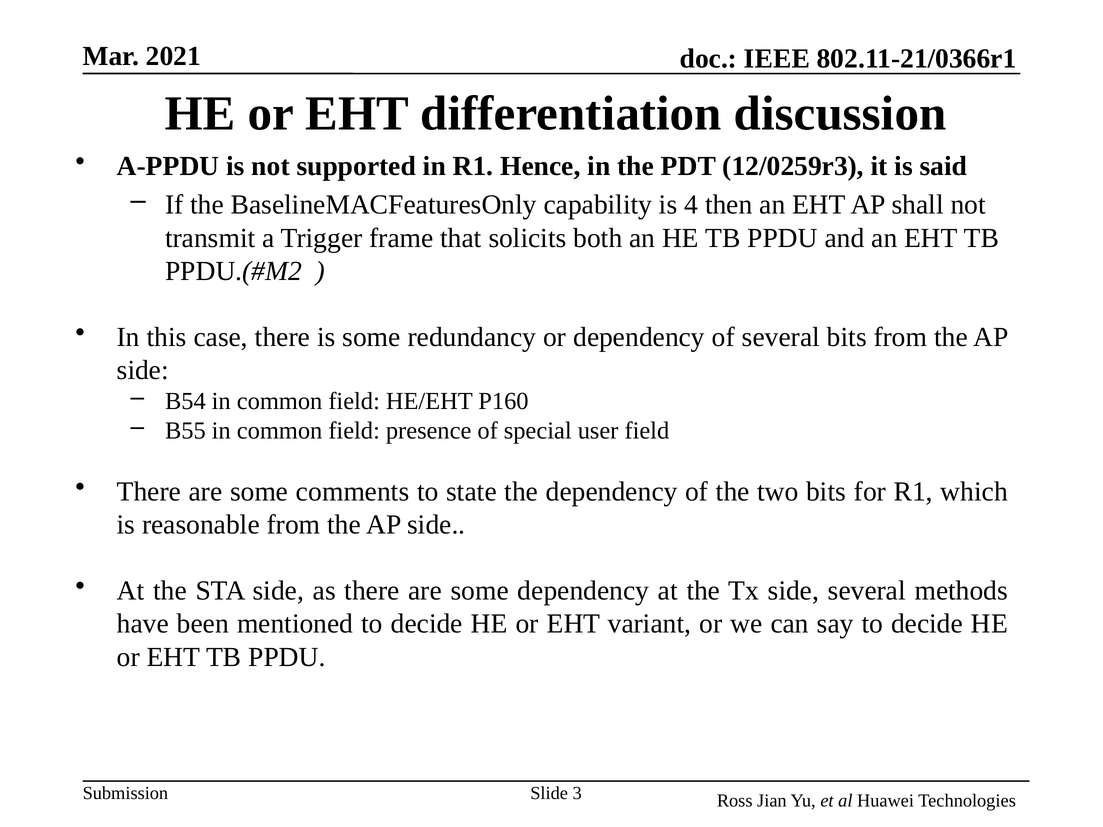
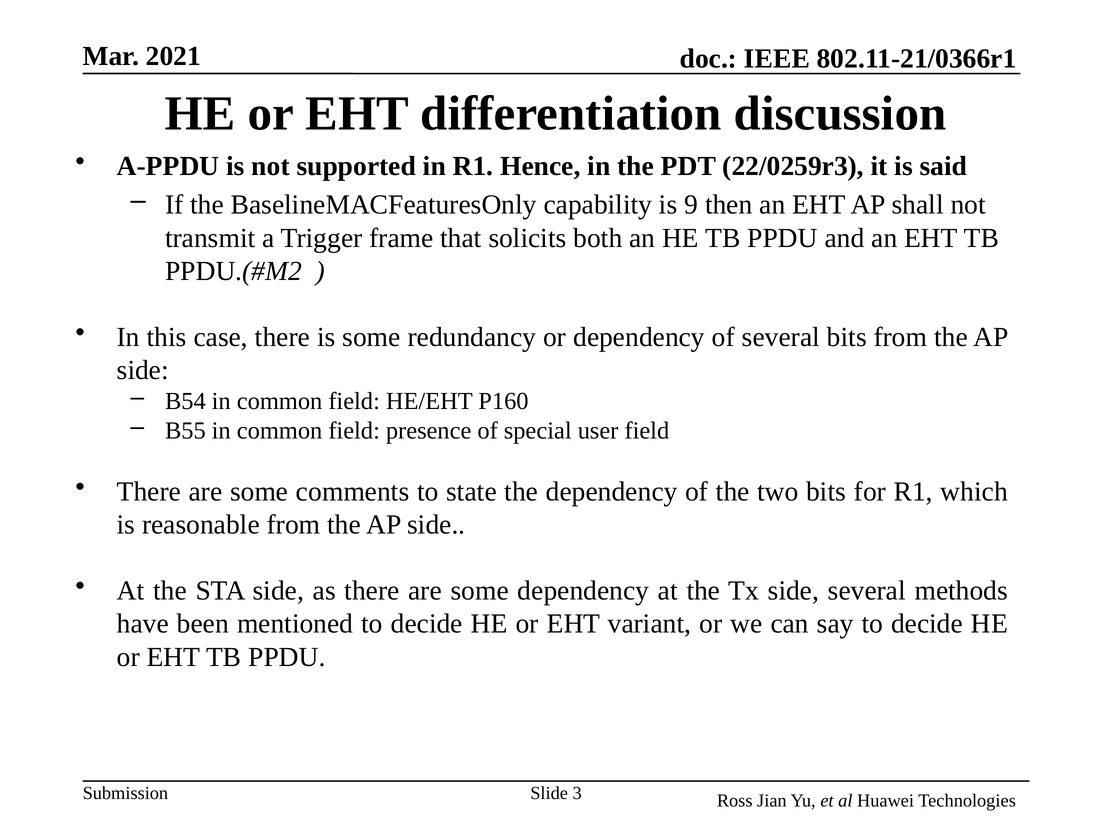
12/0259r3: 12/0259r3 -> 22/0259r3
4: 4 -> 9
